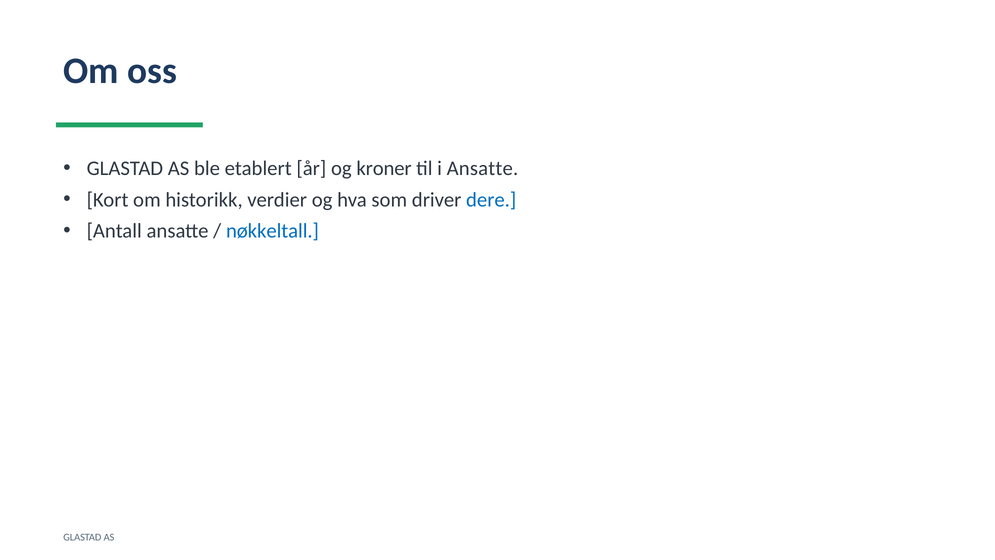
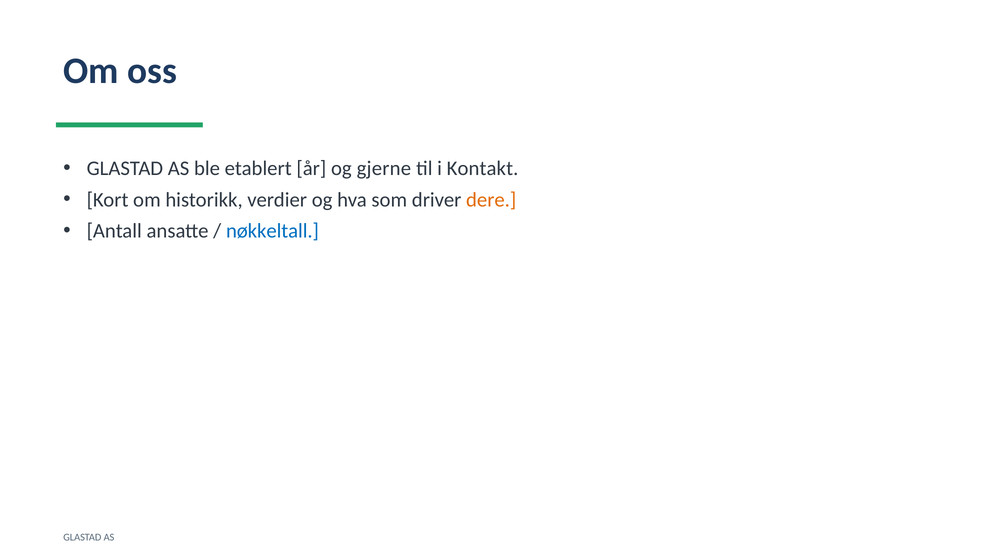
kroner: kroner -> gjerne
i Ansatte: Ansatte -> Kontakt
dere colour: blue -> orange
